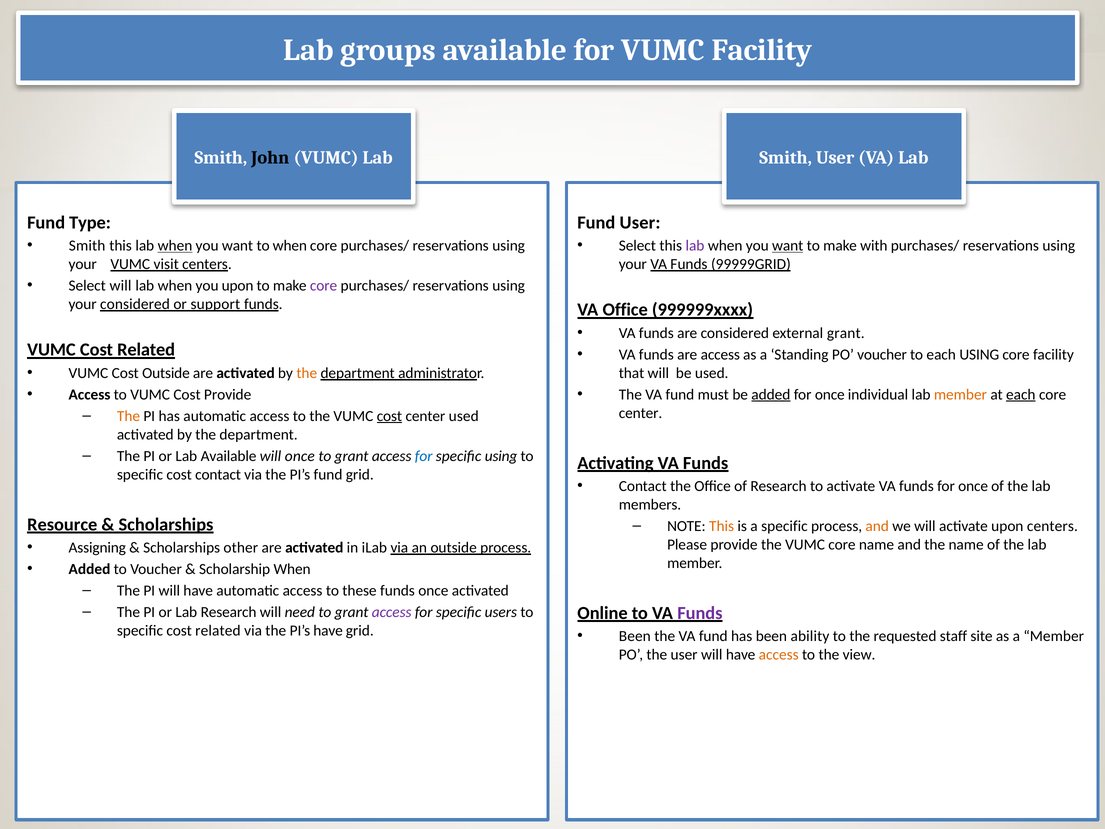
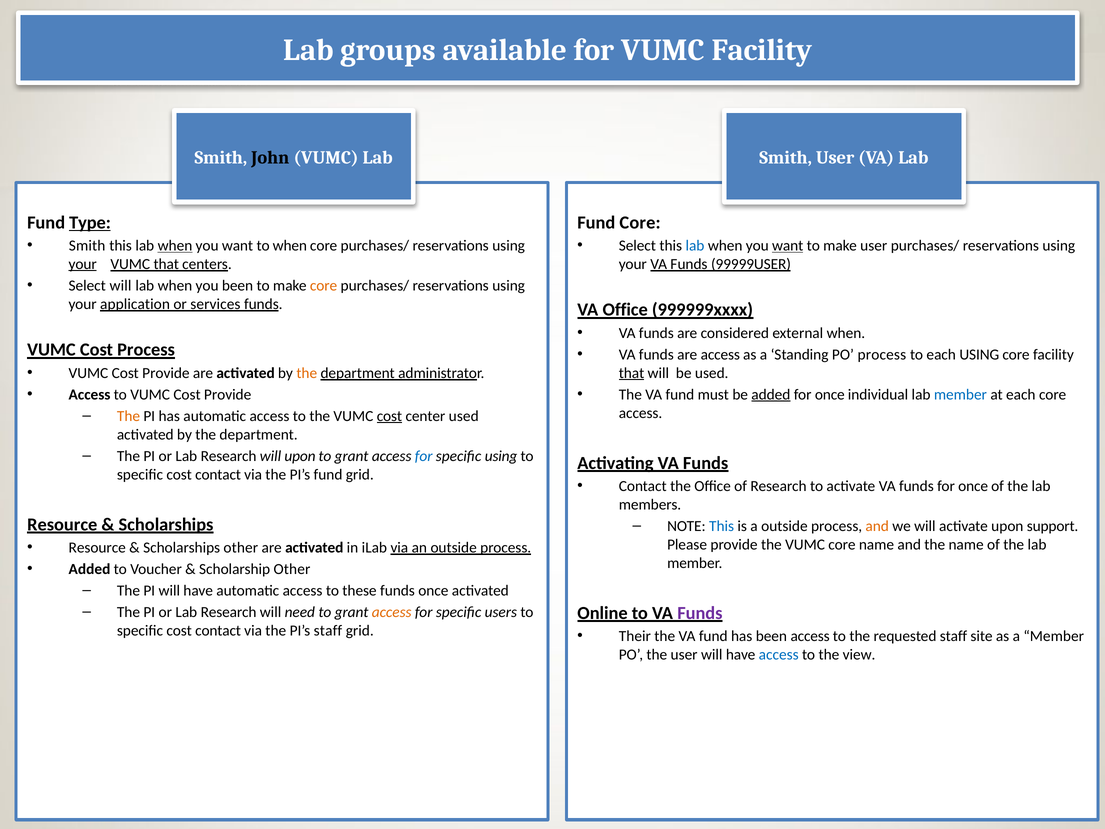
Type underline: none -> present
Fund User: User -> Core
lab at (695, 246) colour: purple -> blue
make with: with -> user
your at (83, 264) underline: none -> present
VUMC visit: visit -> that
99999GRID: 99999GRID -> 99999USER
you upon: upon -> been
core at (324, 286) colour: purple -> orange
your considered: considered -> application
support: support -> services
external grant: grant -> when
VUMC Cost Related: Related -> Process
PO voucher: voucher -> process
Outside at (166, 373): Outside -> Provide
that at (632, 373) underline: none -> present
member at (960, 394) colour: orange -> blue
each at (1021, 394) underline: present -> none
center at (641, 413): center -> access
Available at (229, 456): Available -> Research
will once: once -> upon
This at (722, 526) colour: orange -> blue
a specific: specific -> outside
upon centers: centers -> support
Assigning at (97, 547): Assigning -> Resource
Scholarship When: When -> Other
access at (392, 612) colour: purple -> orange
related at (218, 631): related -> contact
PI’s have: have -> staff
Been at (635, 636): Been -> Their
been ability: ability -> access
access at (779, 654) colour: orange -> blue
